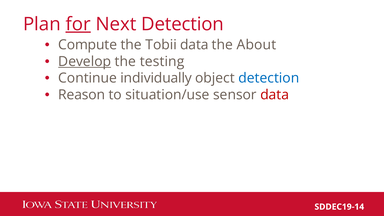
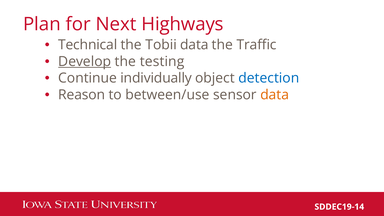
for underline: present -> none
Next Detection: Detection -> Highways
Compute: Compute -> Technical
About: About -> Traffic
situation/use: situation/use -> between/use
data at (275, 95) colour: red -> orange
